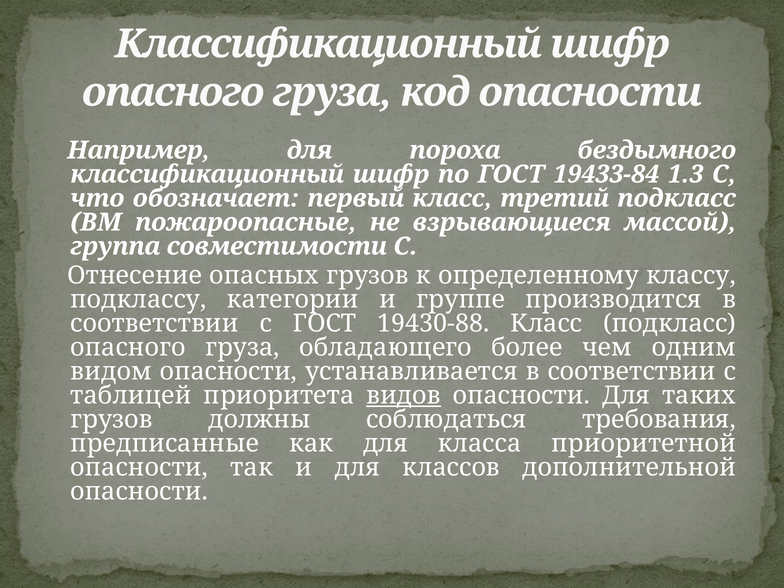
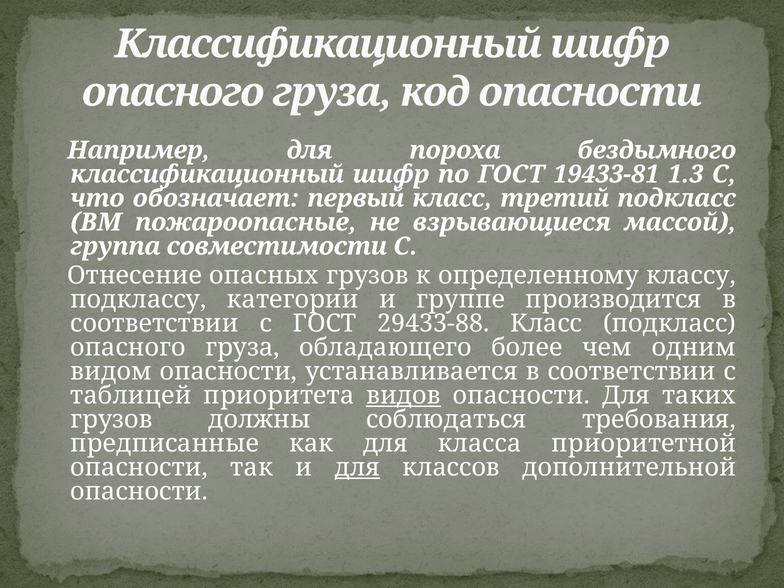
19433-84: 19433-84 -> 19433-81
19430-88: 19430-88 -> 29433-88
для at (357, 468) underline: none -> present
